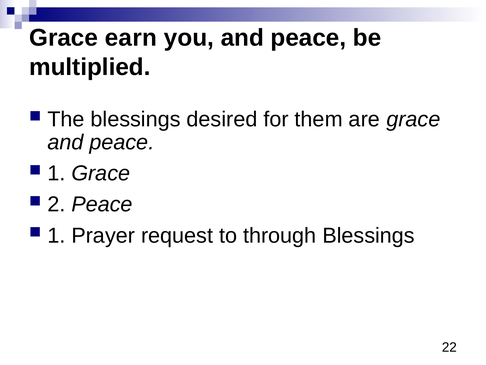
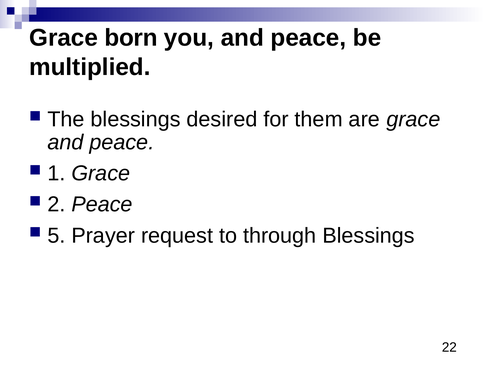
earn: earn -> born
1 at (56, 235): 1 -> 5
